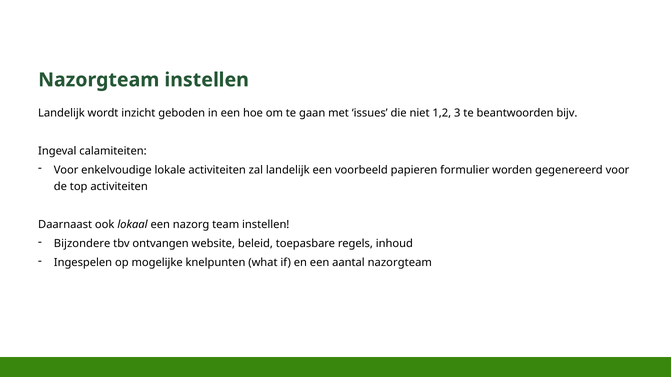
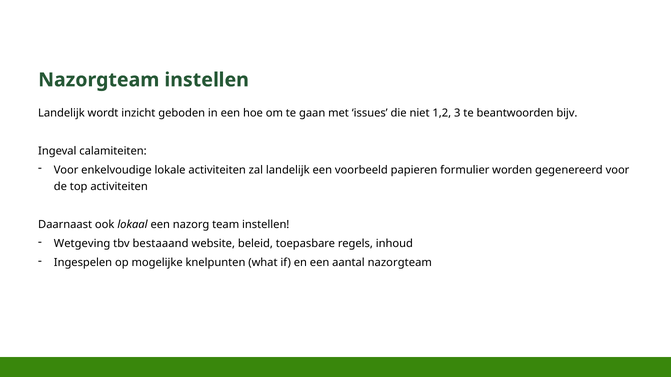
Bijzondere: Bijzondere -> Wetgeving
ontvangen: ontvangen -> bestaaand
